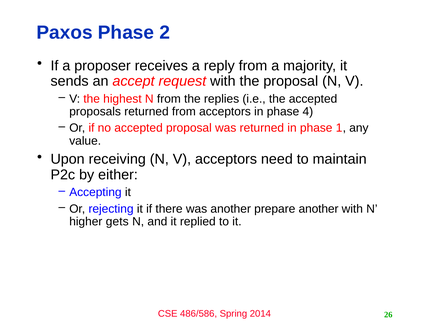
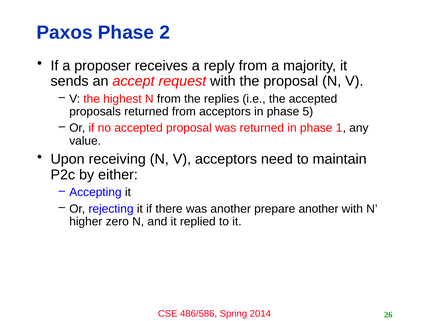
4: 4 -> 5
gets: gets -> zero
